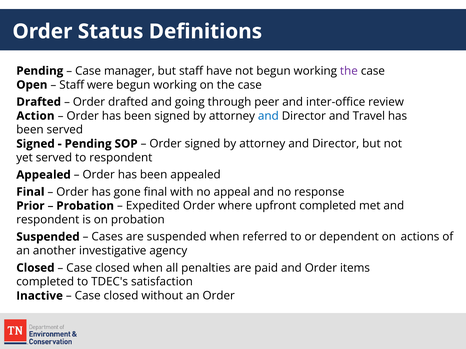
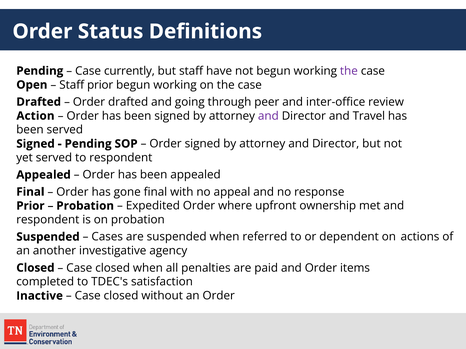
manager: manager -> currently
Staff were: were -> prior
and at (268, 116) colour: blue -> purple
upfront completed: completed -> ownership
